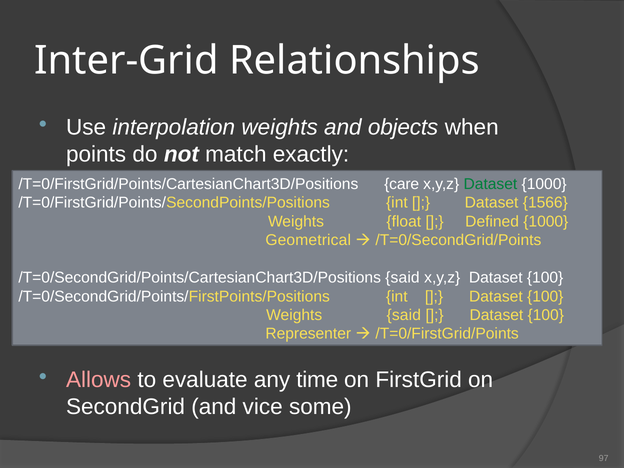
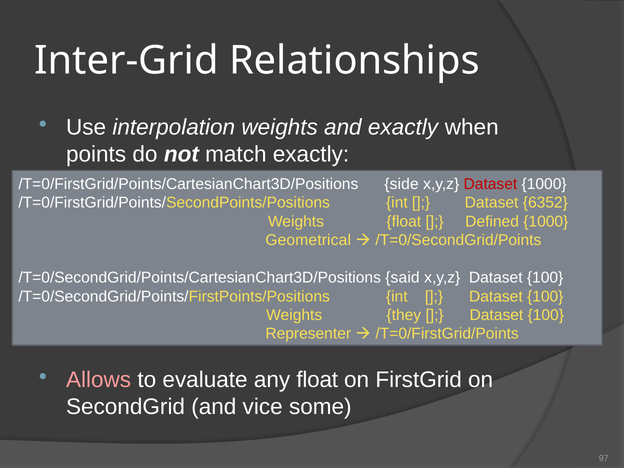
and objects: objects -> exactly
care: care -> side
Dataset at (490, 184) colour: green -> red
1566: 1566 -> 6352
Weights said: said -> they
any time: time -> float
